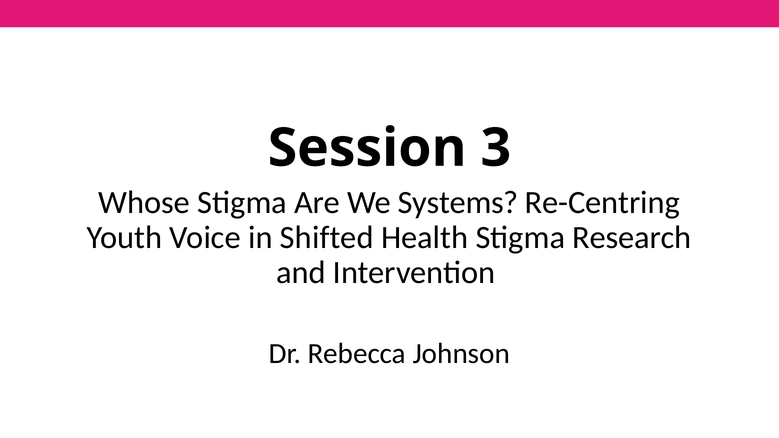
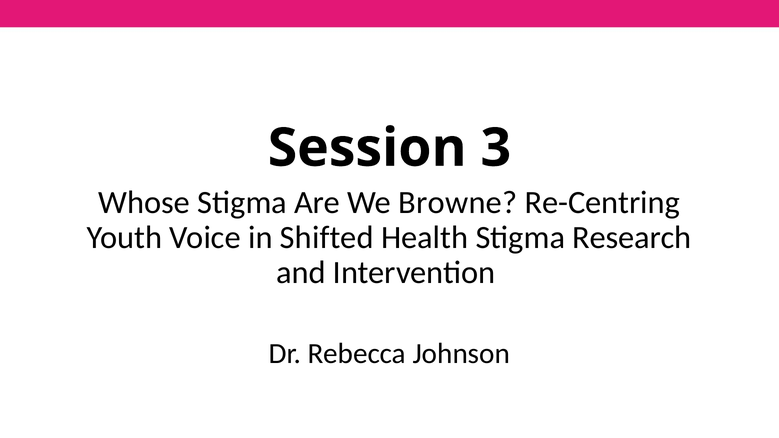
Systems: Systems -> Browne
